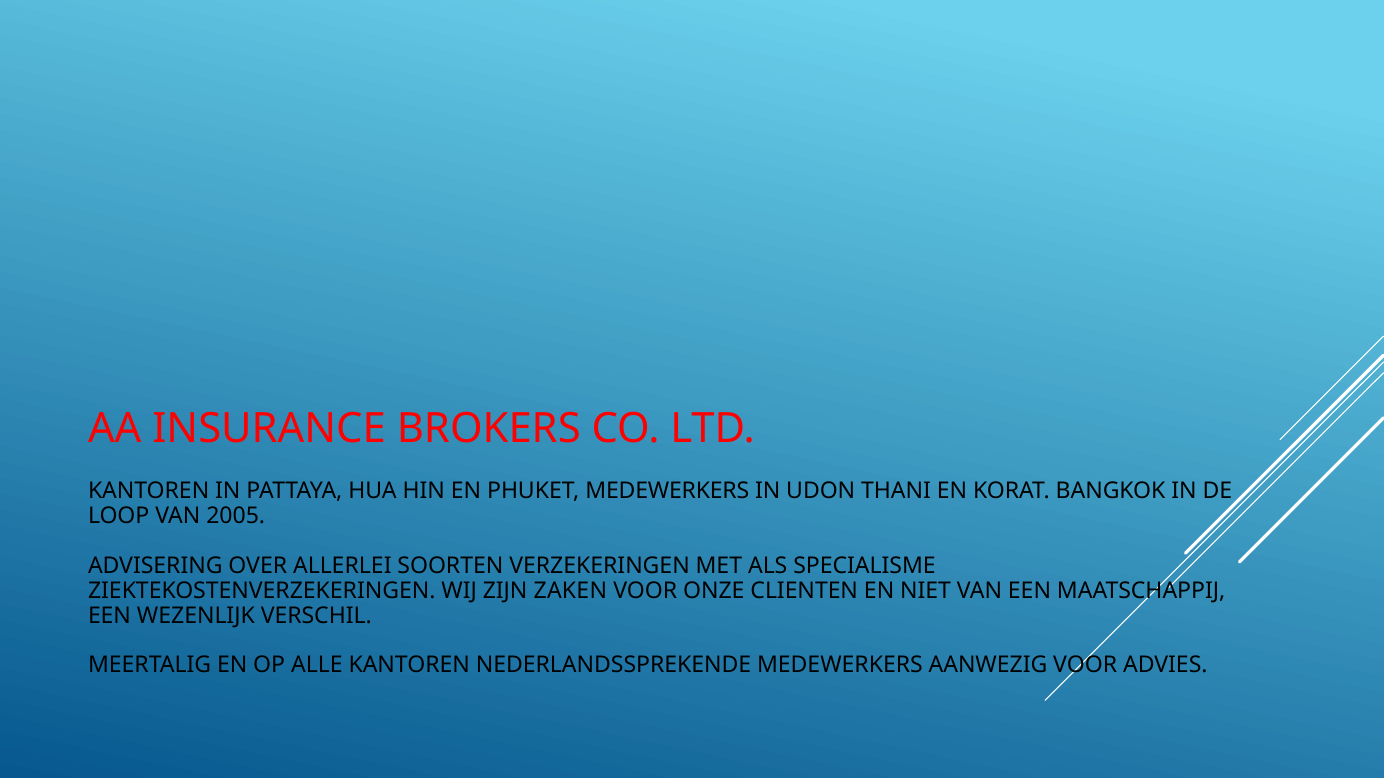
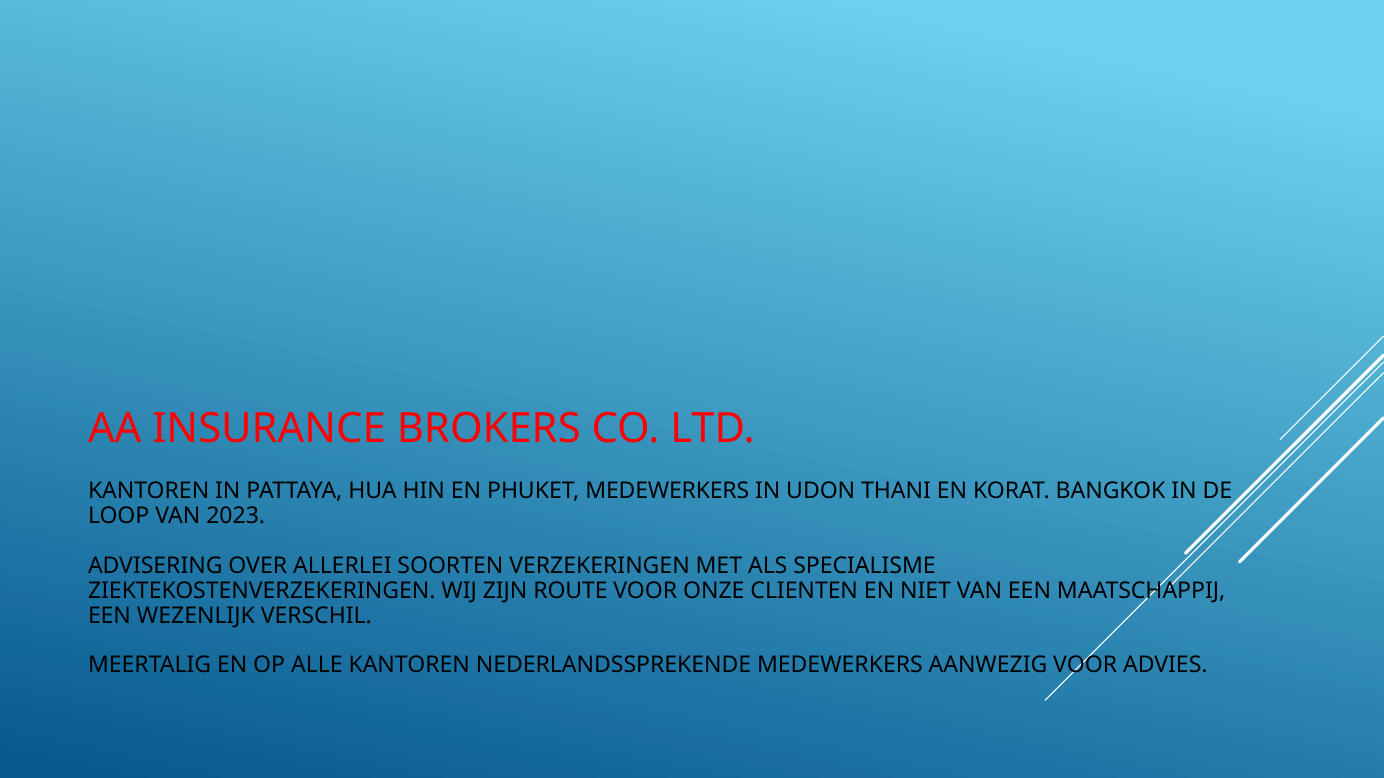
2005: 2005 -> 2023
ZAKEN: ZAKEN -> ROUTE
